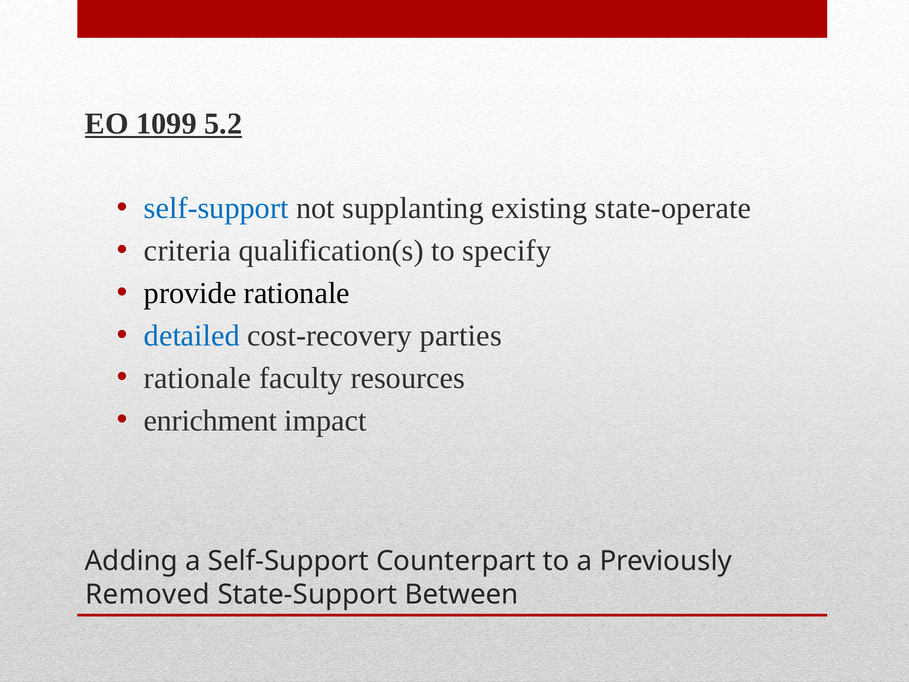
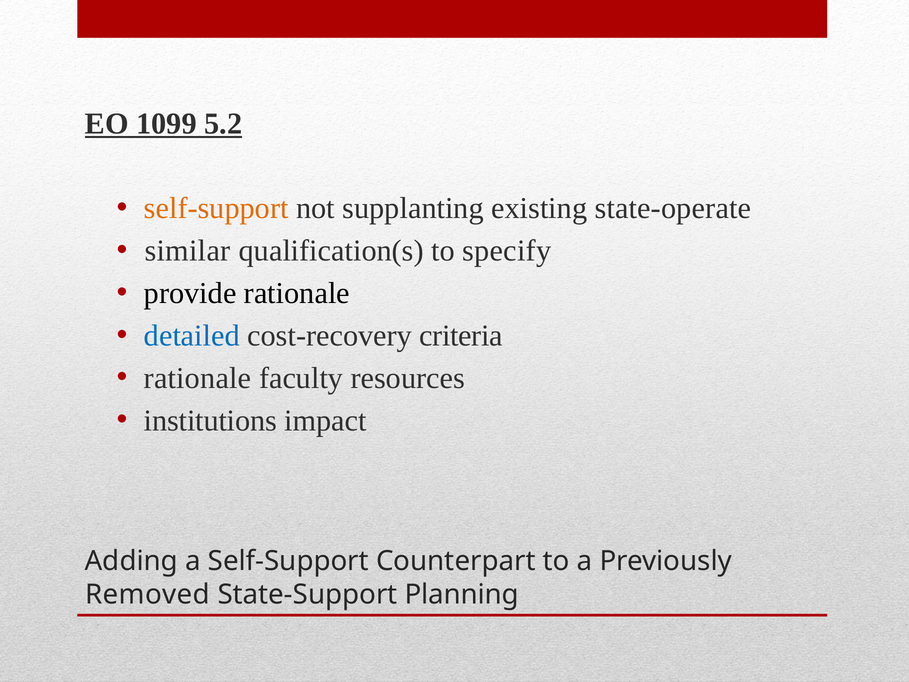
self-support at (216, 208) colour: blue -> orange
criteria: criteria -> similar
parties: parties -> criteria
enrichment: enrichment -> institutions
Between: Between -> Planning
